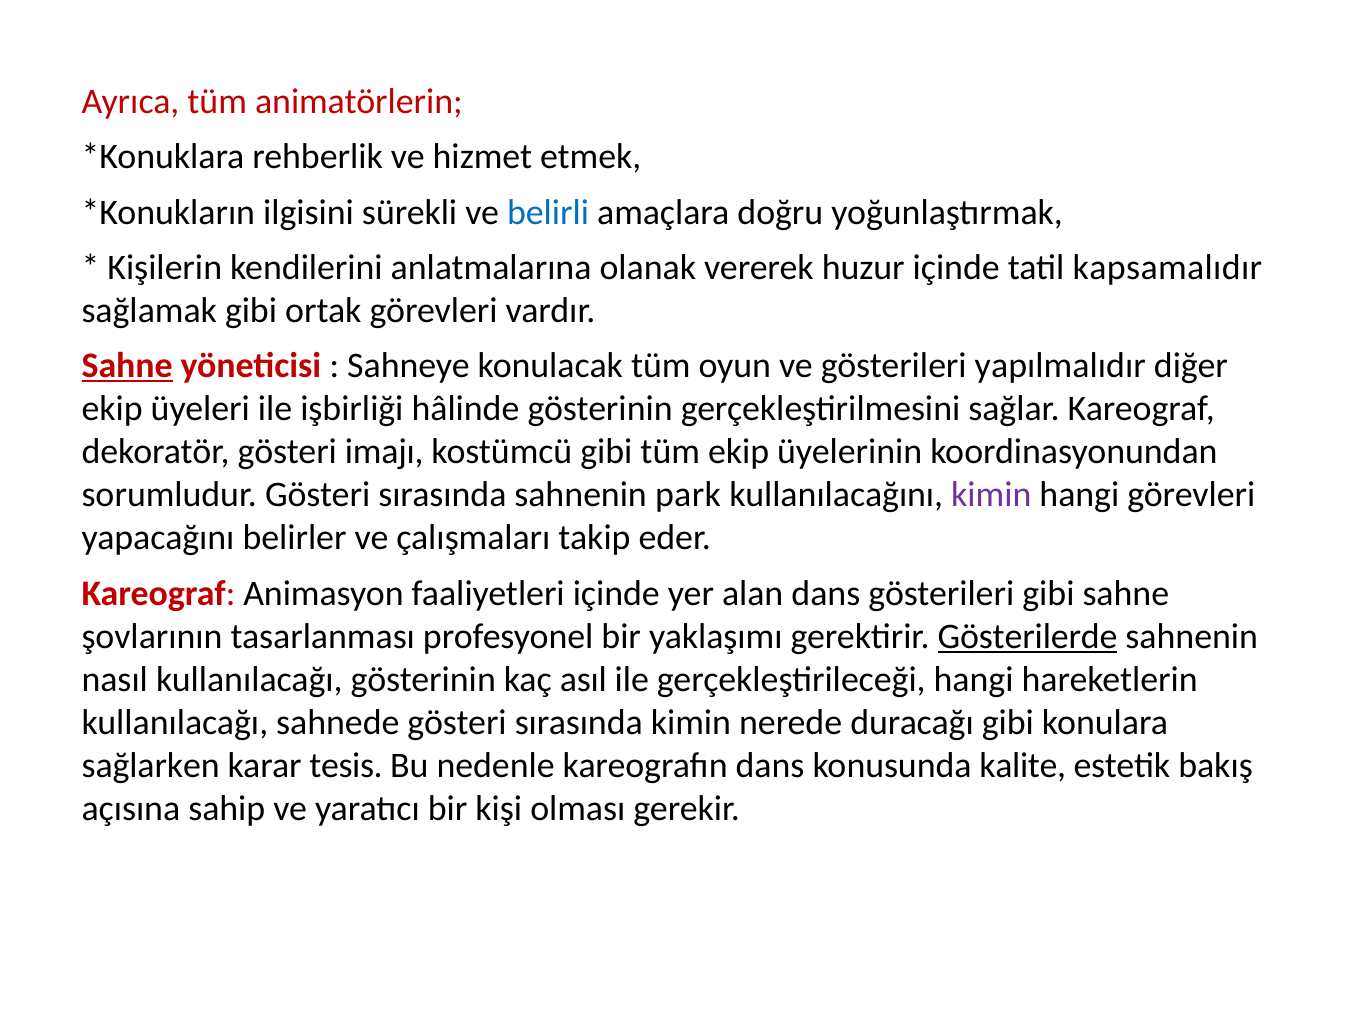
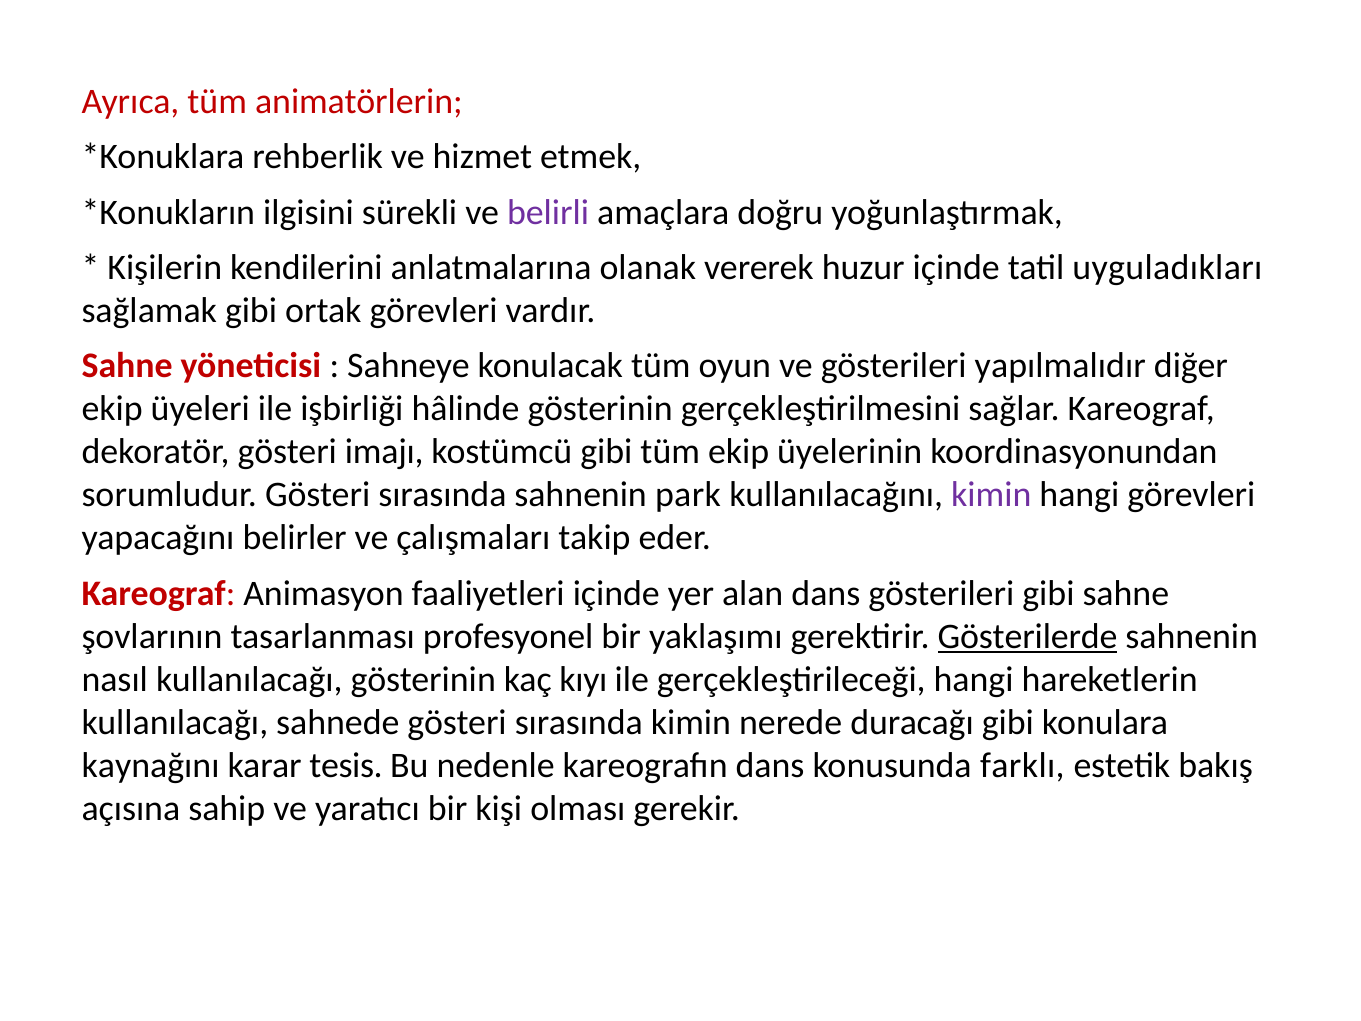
belirli colour: blue -> purple
kapsamalıdır: kapsamalıdır -> uyguladıkları
Sahne at (127, 366) underline: present -> none
asıl: asıl -> kıyı
sağlarken: sağlarken -> kaynağını
kalite: kalite -> farklı
